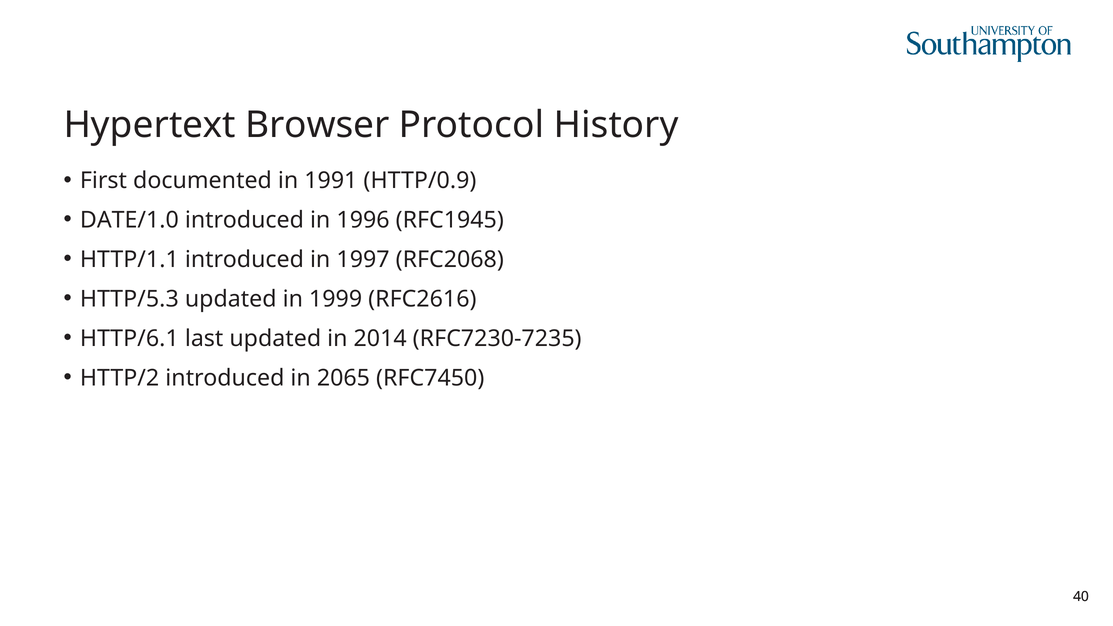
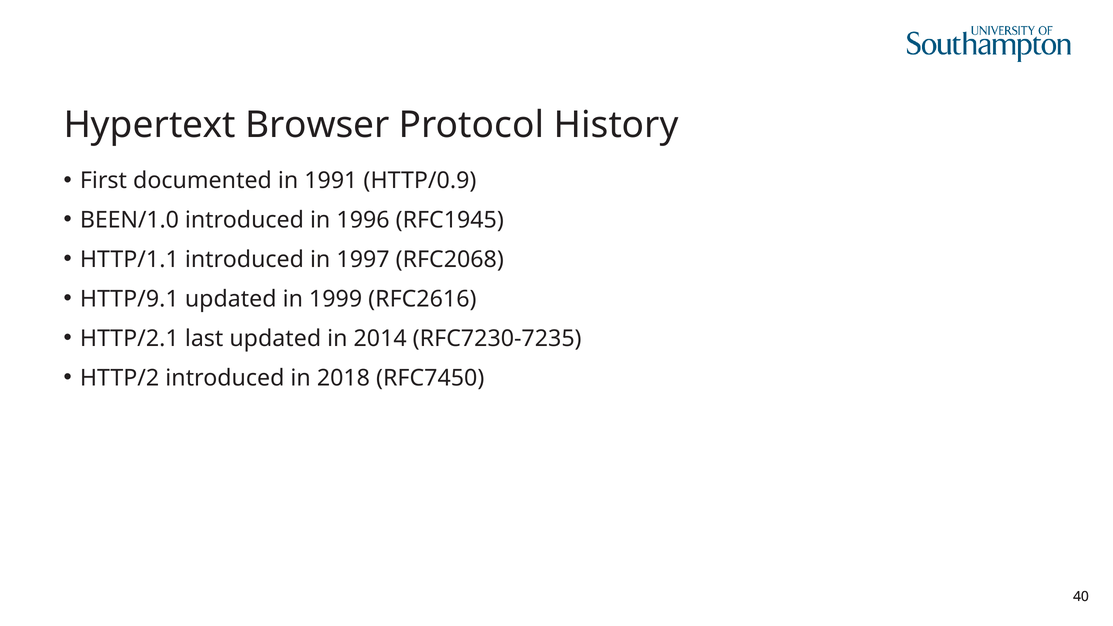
DATE/1.0: DATE/1.0 -> BEEN/1.0
HTTP/5.3: HTTP/5.3 -> HTTP/9.1
HTTP/6.1: HTTP/6.1 -> HTTP/2.1
2065: 2065 -> 2018
